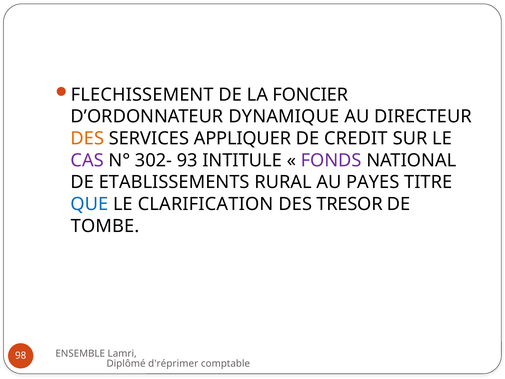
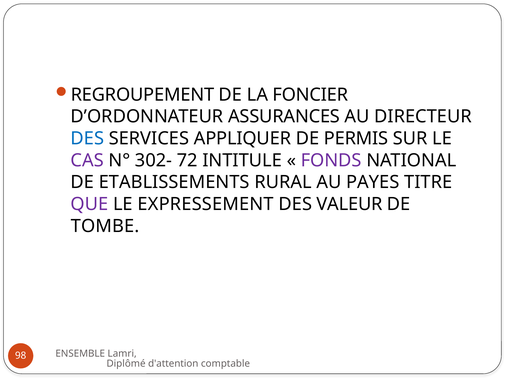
FLECHISSEMENT: FLECHISSEMENT -> REGROUPEMENT
DYNAMIQUE: DYNAMIQUE -> ASSURANCES
DES at (87, 138) colour: orange -> blue
CREDIT: CREDIT -> PERMIS
93: 93 -> 72
QUE colour: blue -> purple
CLARIFICATION: CLARIFICATION -> EXPRESSEMENT
TRESOR: TRESOR -> VALEUR
d'réprimer: d'réprimer -> d'attention
